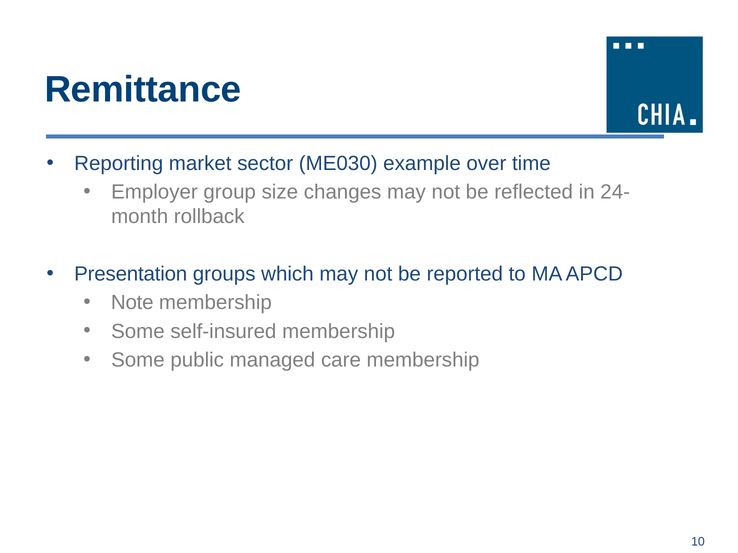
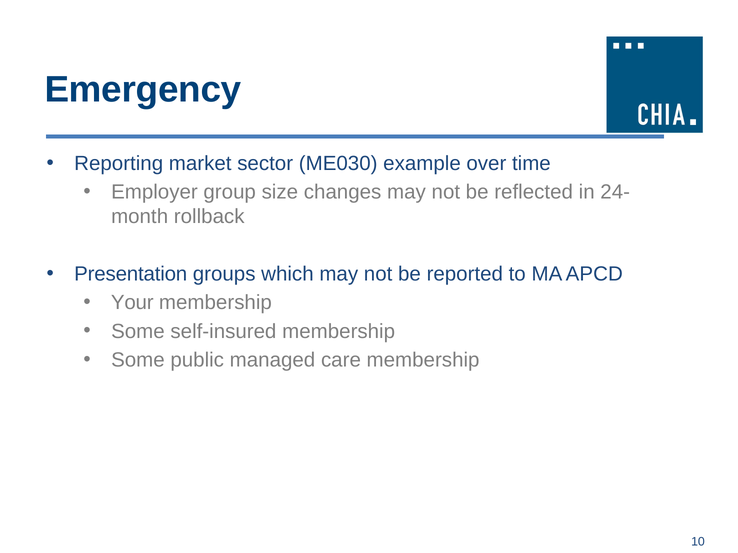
Remittance: Remittance -> Emergency
Note: Note -> Your
